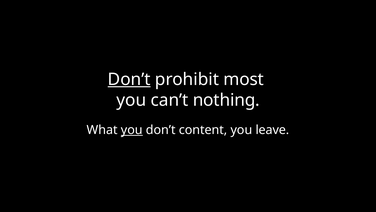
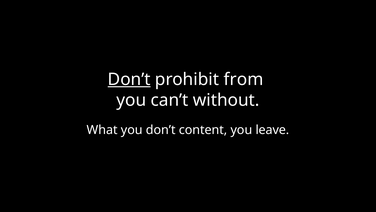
most: most -> from
nothing: nothing -> without
you at (132, 130) underline: present -> none
